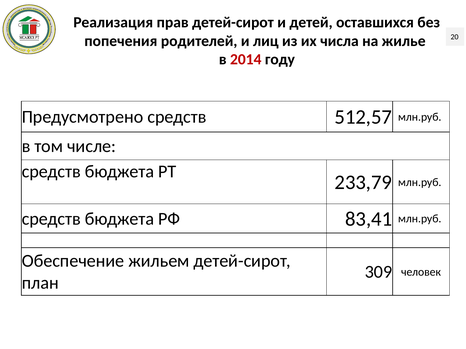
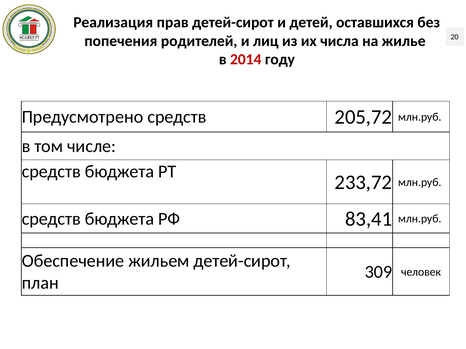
512,57: 512,57 -> 205,72
233,79: 233,79 -> 233,72
